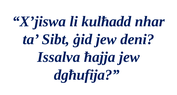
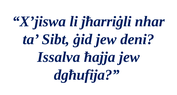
kulħadd: kulħadd -> jħarriġli
